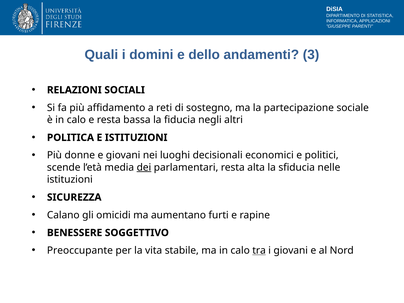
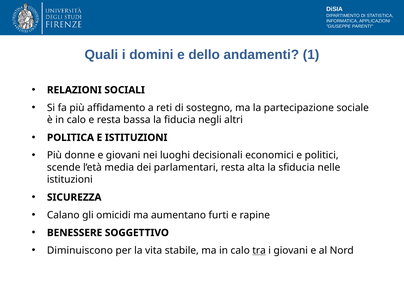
3: 3 -> 1
dei underline: present -> none
Preoccupante: Preoccupante -> Diminuiscono
